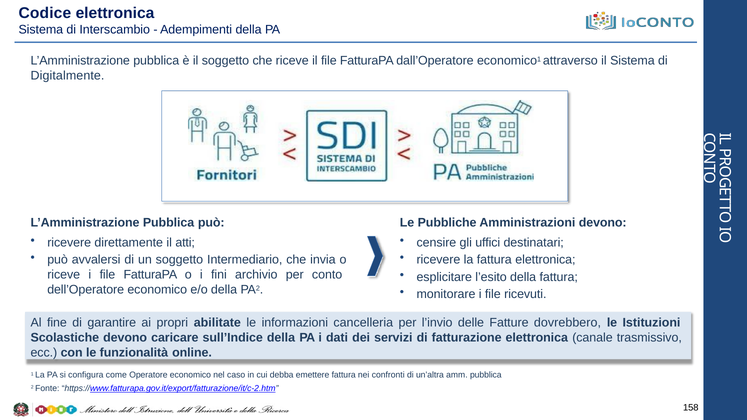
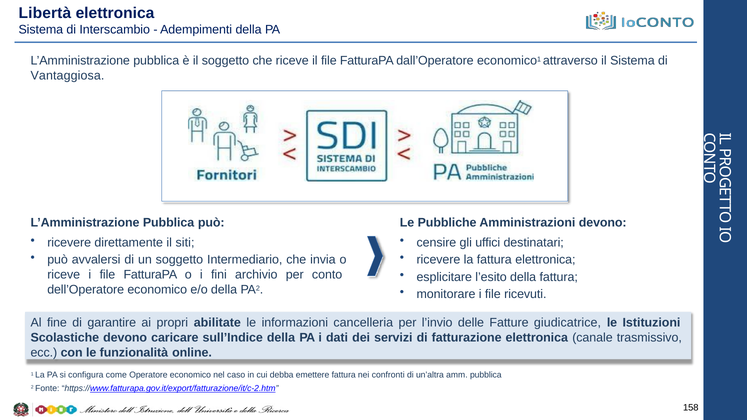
Codice: Codice -> Libertà
Digitalmente: Digitalmente -> Vantaggiosa
atti: atti -> siti
dovrebbero: dovrebbero -> giudicatrice
